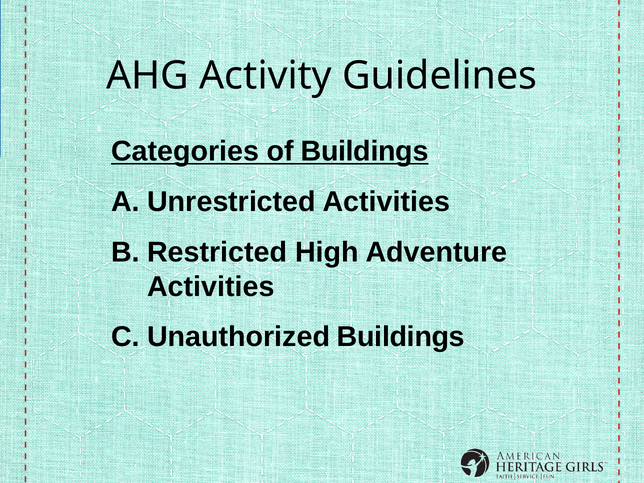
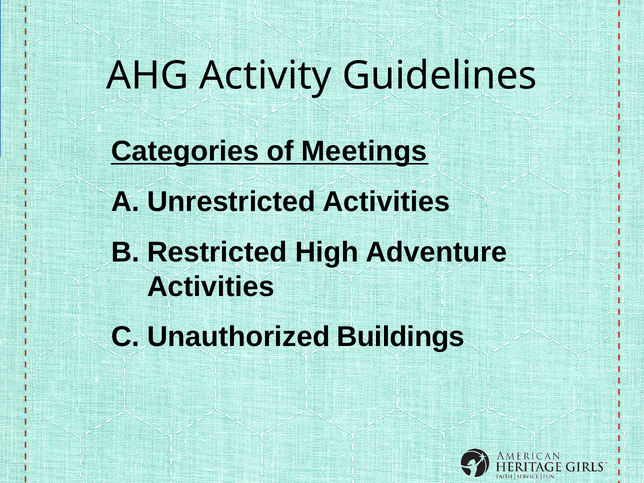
of Buildings: Buildings -> Meetings
